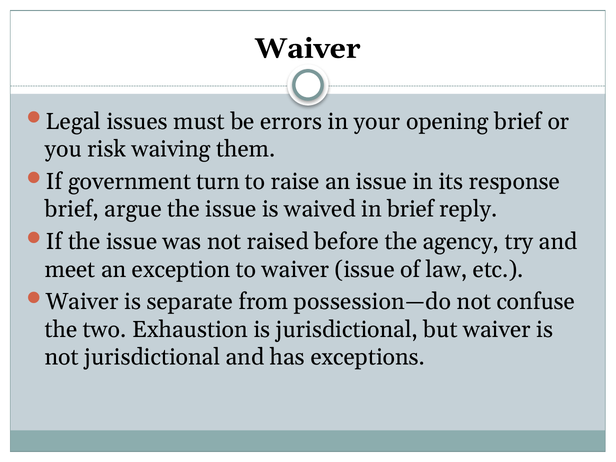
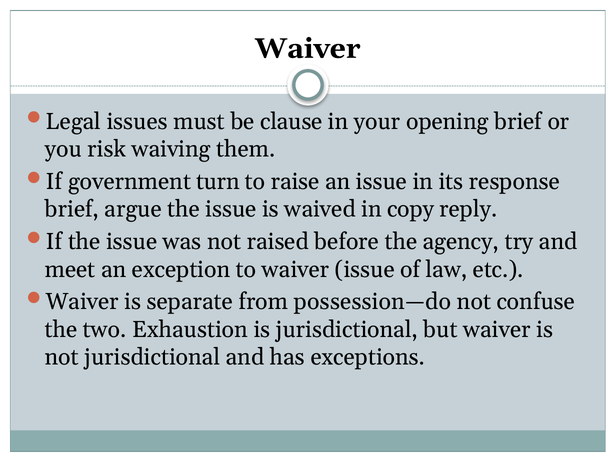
errors: errors -> clause
in brief: brief -> copy
